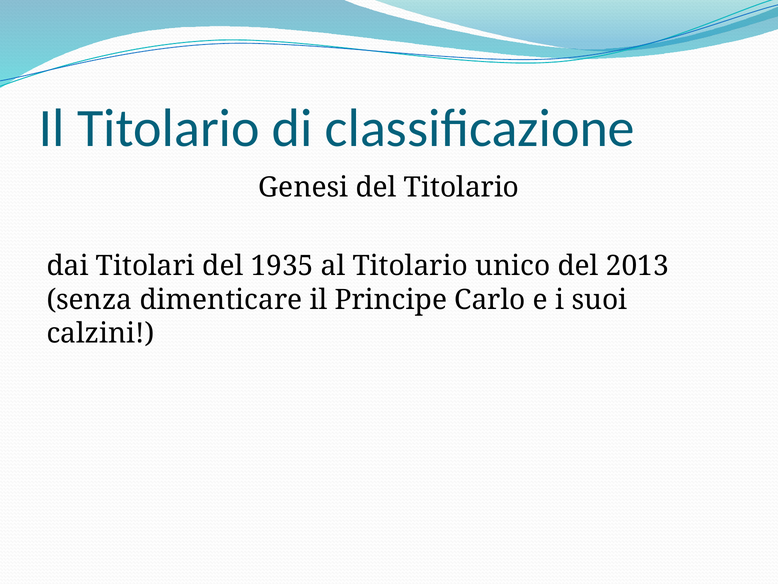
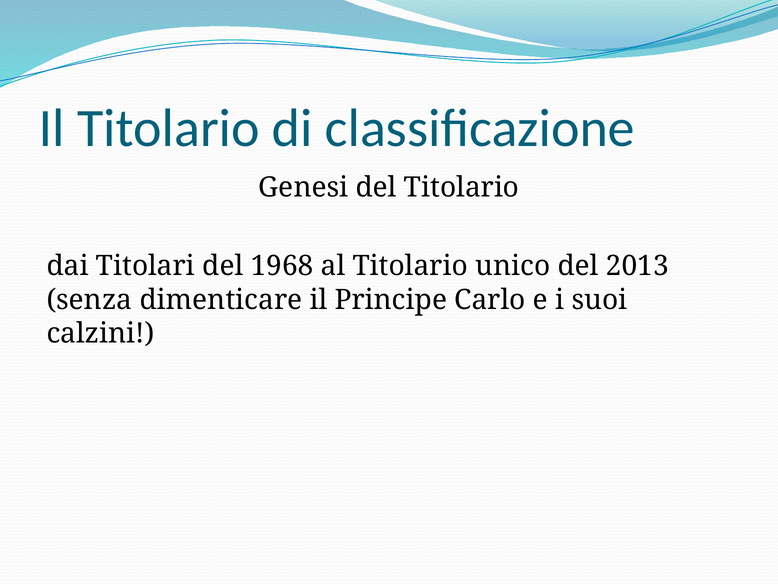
1935: 1935 -> 1968
